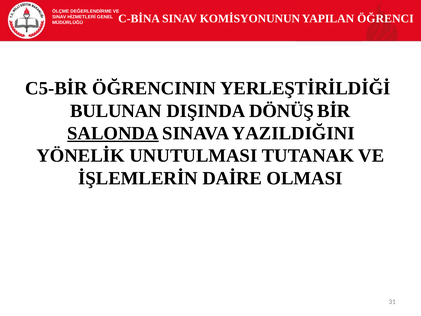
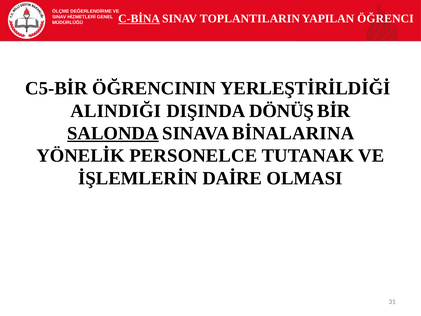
C-BİNA underline: none -> present
KOMİSYONUNUN: KOMİSYONUNUN -> TOPLANTILARIN
BULUNAN: BULUNAN -> ALINDIĞI
YAZILDIĞINI: YAZILDIĞINI -> BİNALARINA
UNUTULMASI: UNUTULMASI -> PERSONELCE
